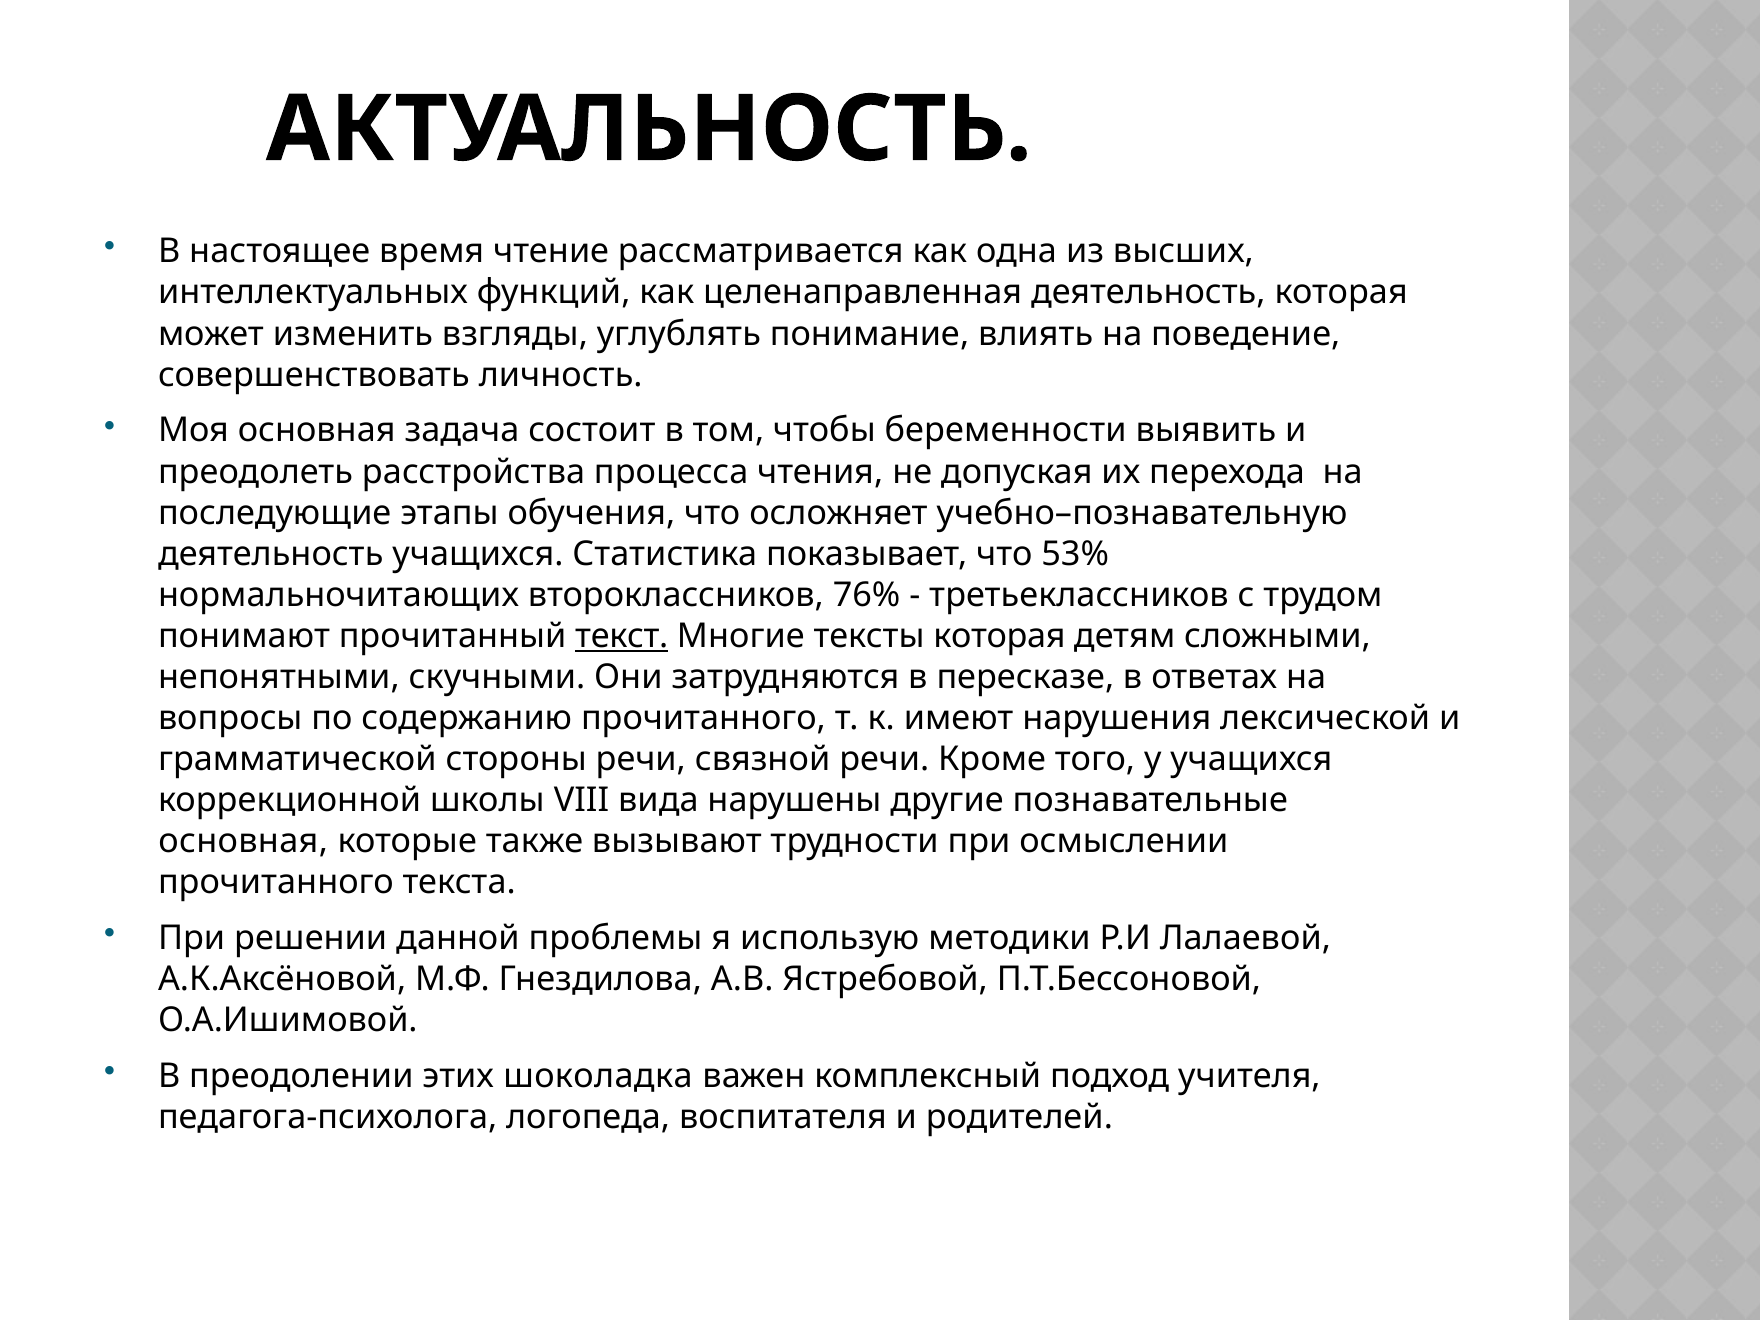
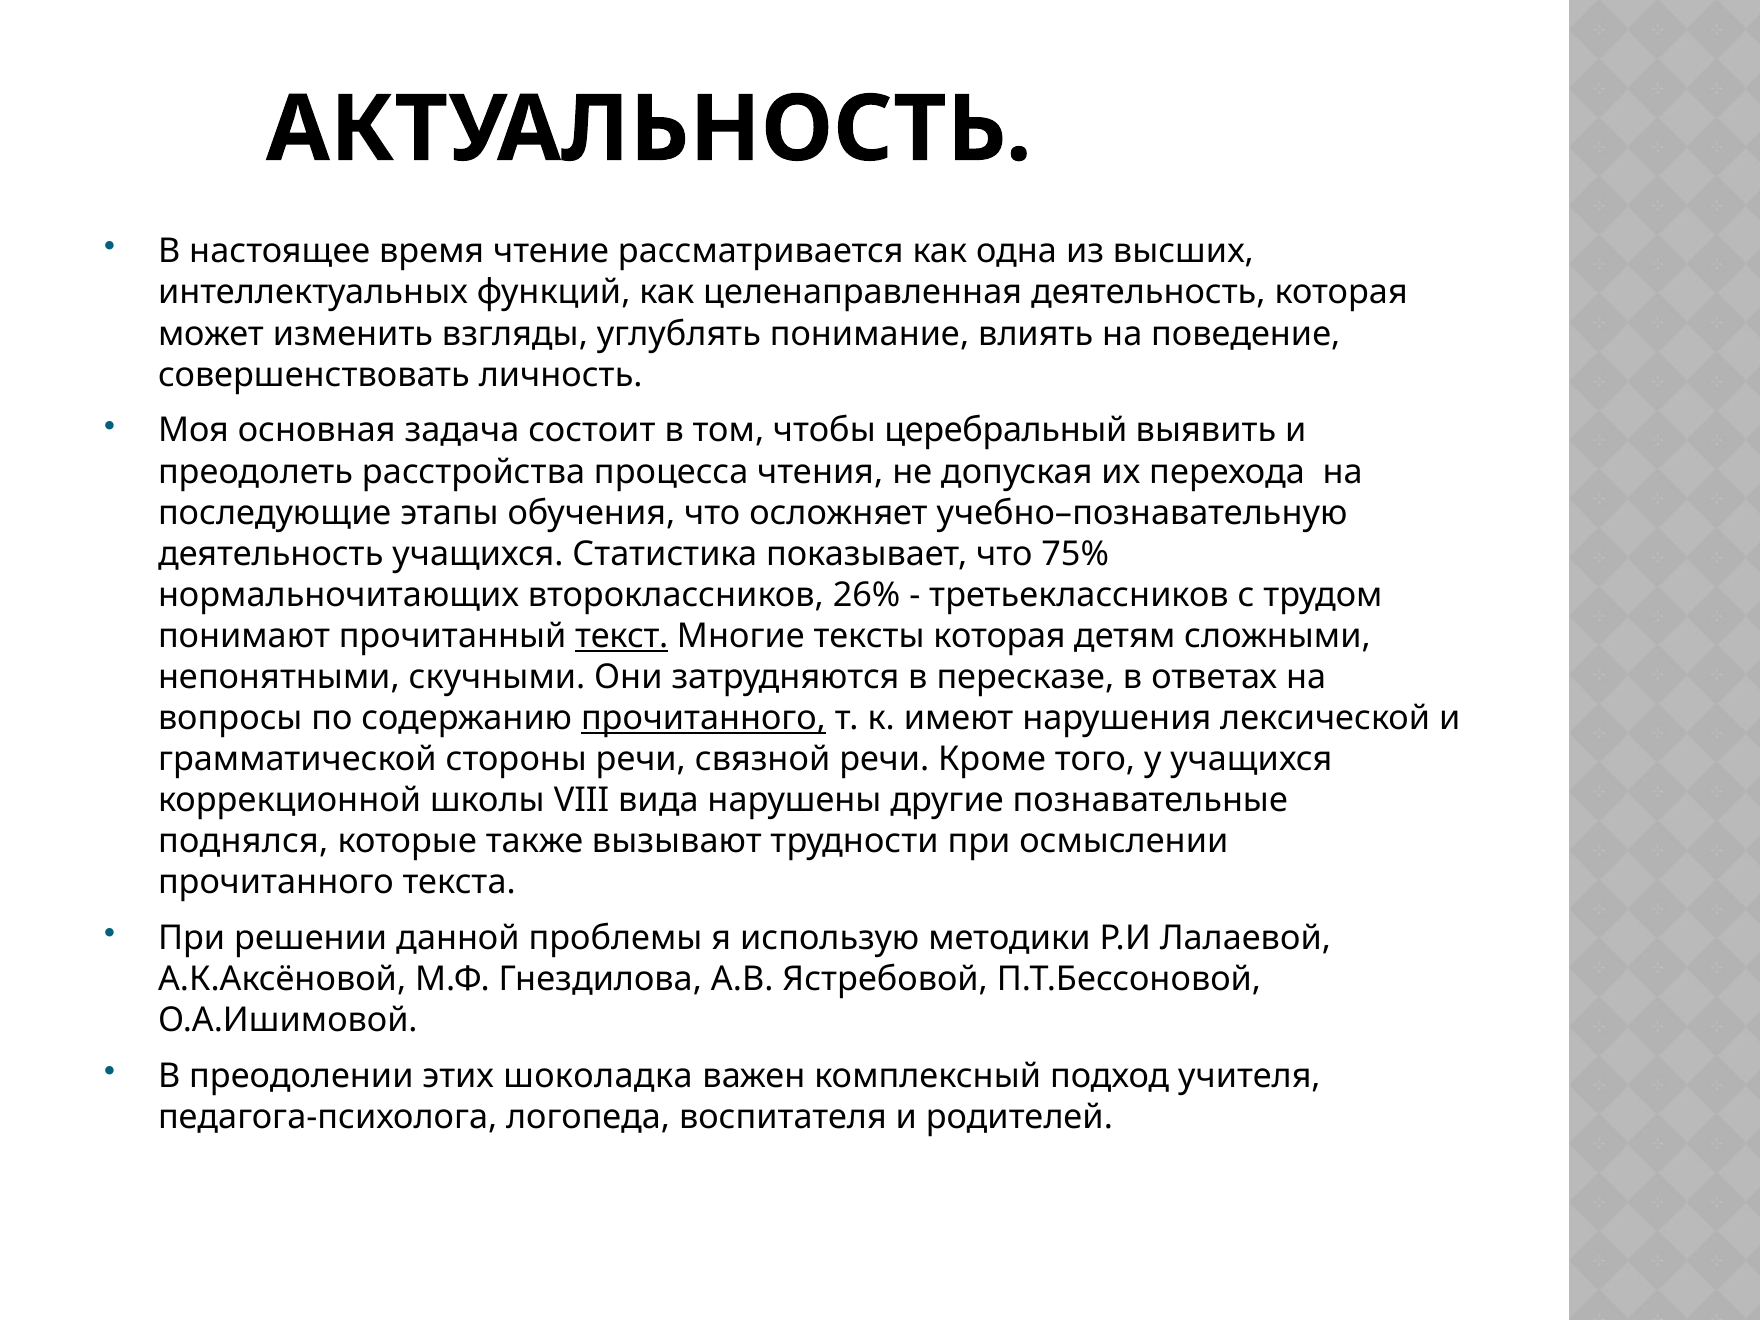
беременности: беременности -> церебральный
53%: 53% -> 75%
76%: 76% -> 26%
прочитанного at (703, 718) underline: none -> present
основная at (243, 842): основная -> поднялся
